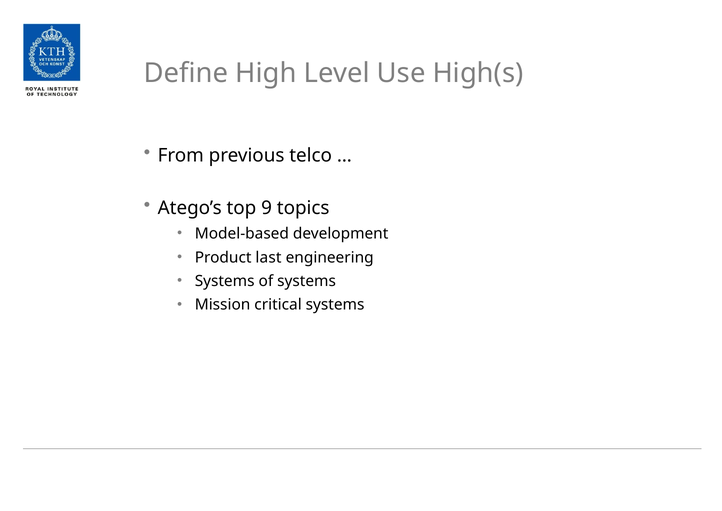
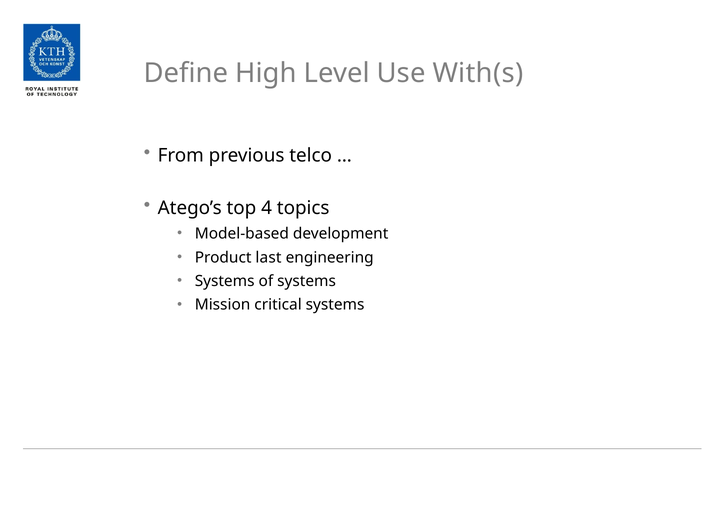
High(s: High(s -> With(s
9: 9 -> 4
